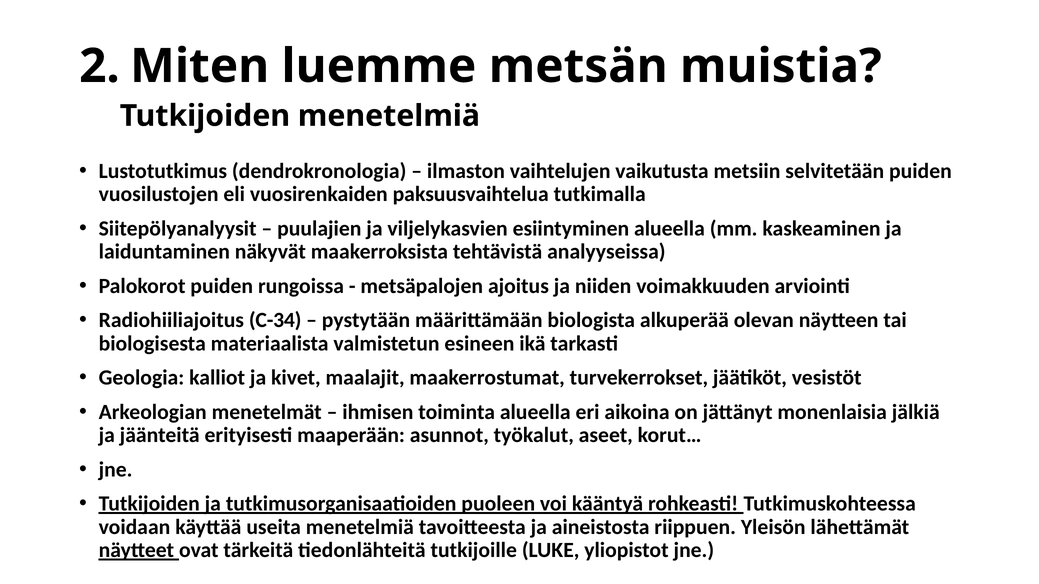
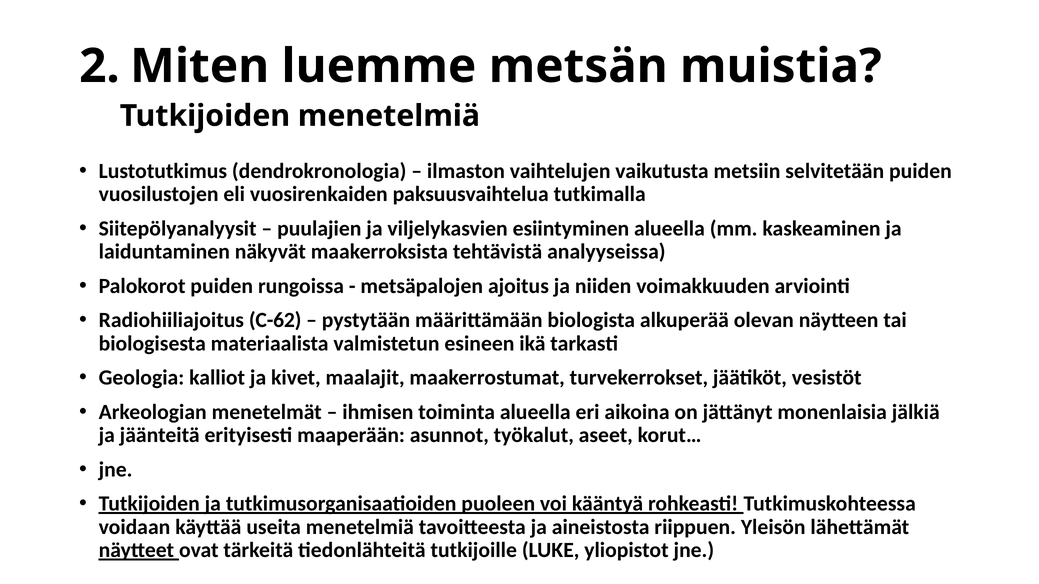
C-34: C-34 -> C-62
